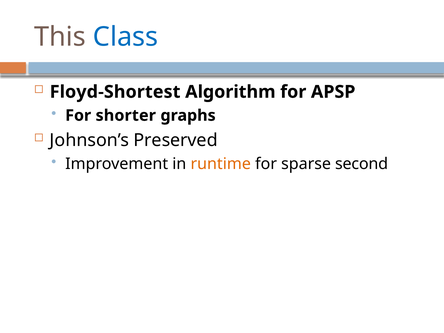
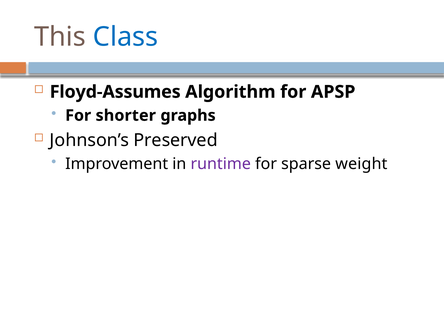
Floyd-Shortest: Floyd-Shortest -> Floyd-Assumes
runtime colour: orange -> purple
second: second -> weight
